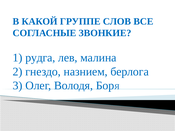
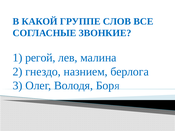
рудга: рудга -> регой
